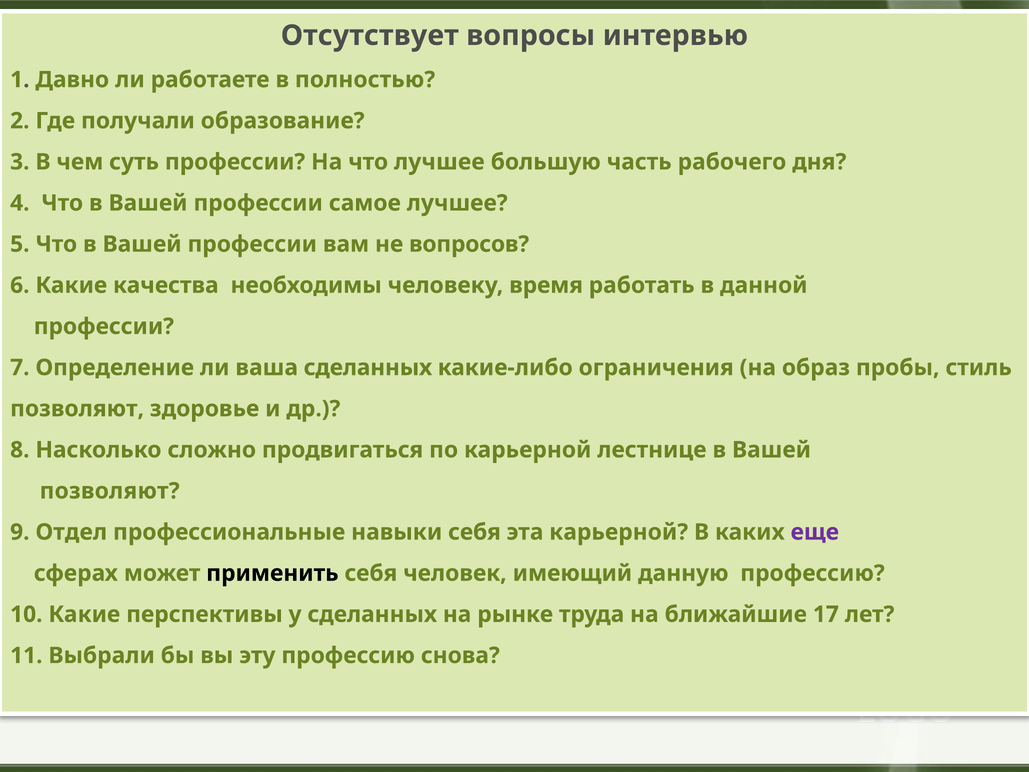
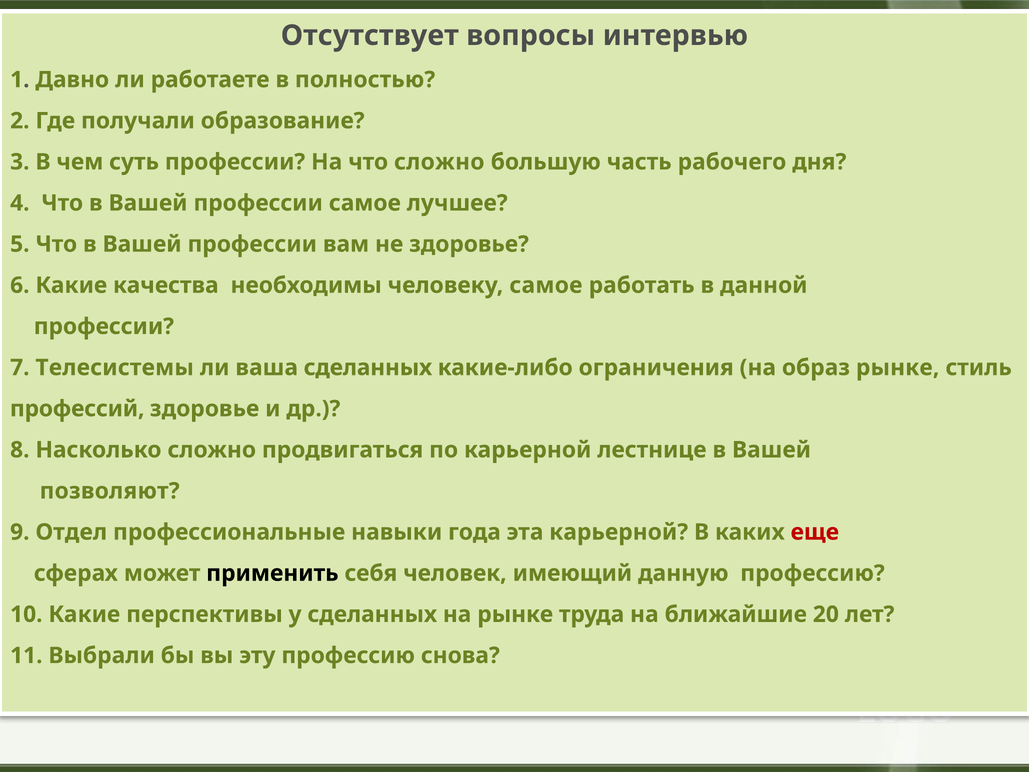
что лучшее: лучшее -> сложно
не вопросов: вопросов -> здоровье
человеку время: время -> самое
Определение: Определение -> Телесистемы
образ пробы: пробы -> рынке
позволяют at (77, 409): позволяют -> профессий
навыки себя: себя -> года
еще colour: purple -> red
17: 17 -> 20
